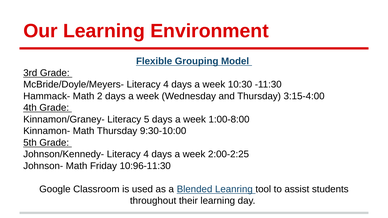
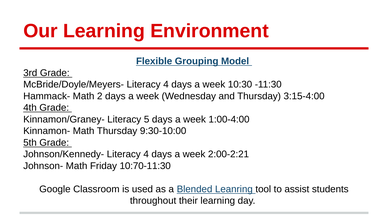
1:00-8:00: 1:00-8:00 -> 1:00-4:00
2:00-2:25: 2:00-2:25 -> 2:00-2:21
10:96-11:30: 10:96-11:30 -> 10:70-11:30
